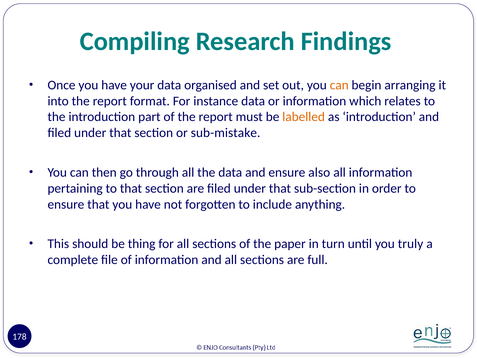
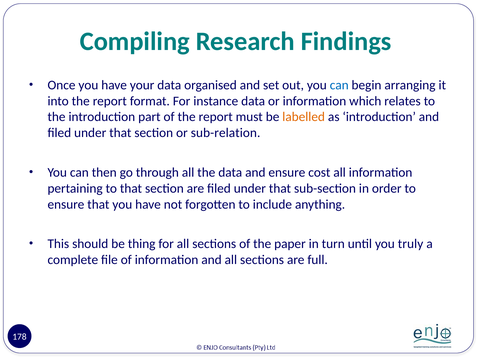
can at (339, 85) colour: orange -> blue
sub-mistake: sub-mistake -> sub-relation
also: also -> cost
